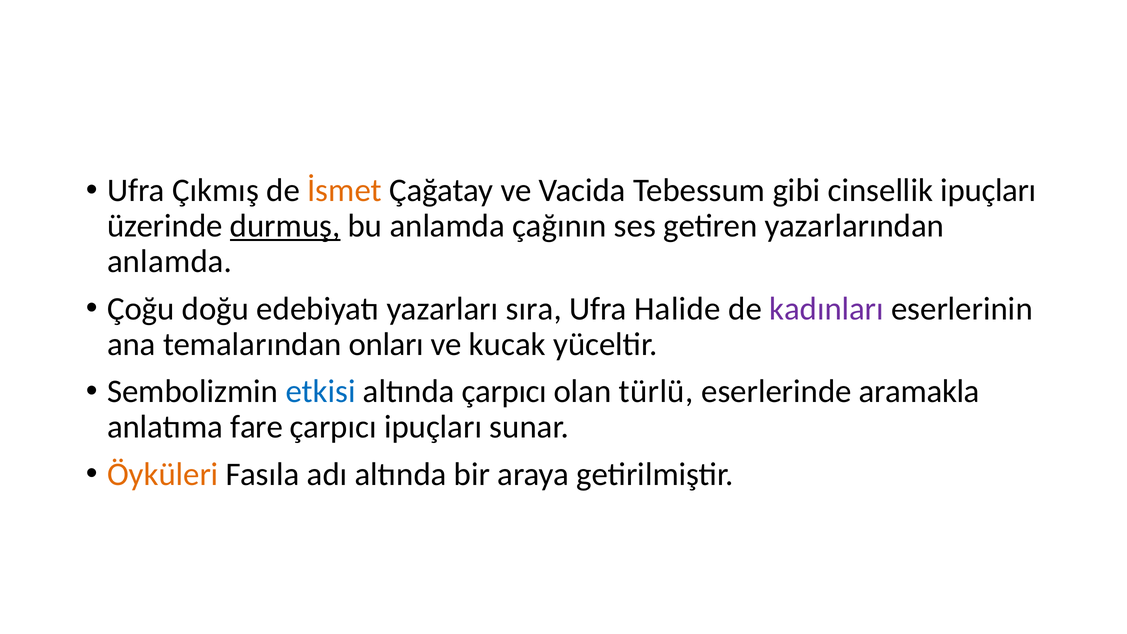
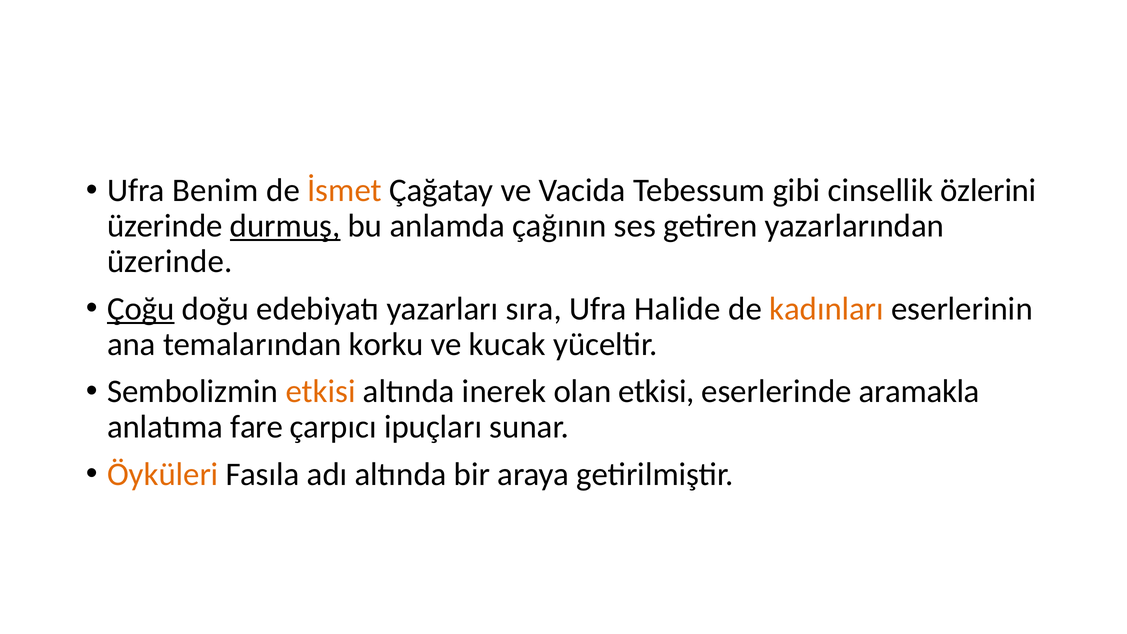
Çıkmış: Çıkmış -> Benim
cinsellik ipuçları: ipuçları -> özlerini
anlamda at (170, 262): anlamda -> üzerinde
Çoğu underline: none -> present
kadınları colour: purple -> orange
onları: onları -> korku
etkisi at (321, 392) colour: blue -> orange
altında çarpıcı: çarpıcı -> inerek
olan türlü: türlü -> etkisi
